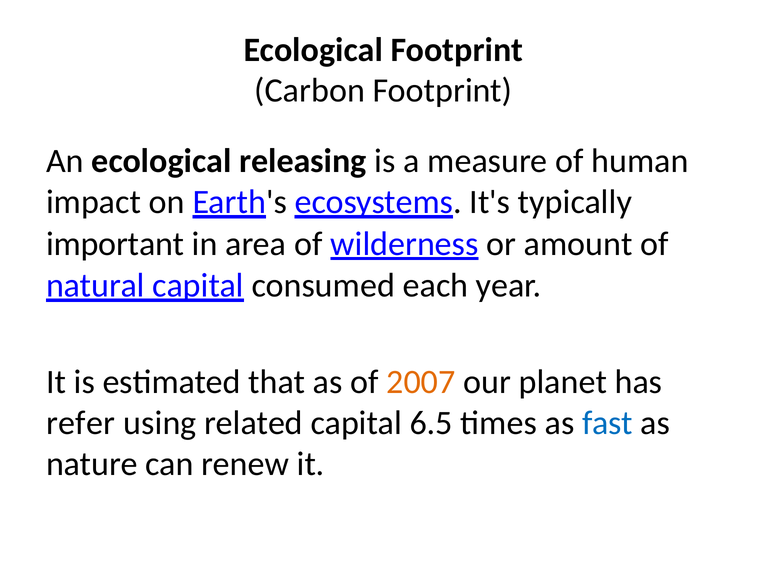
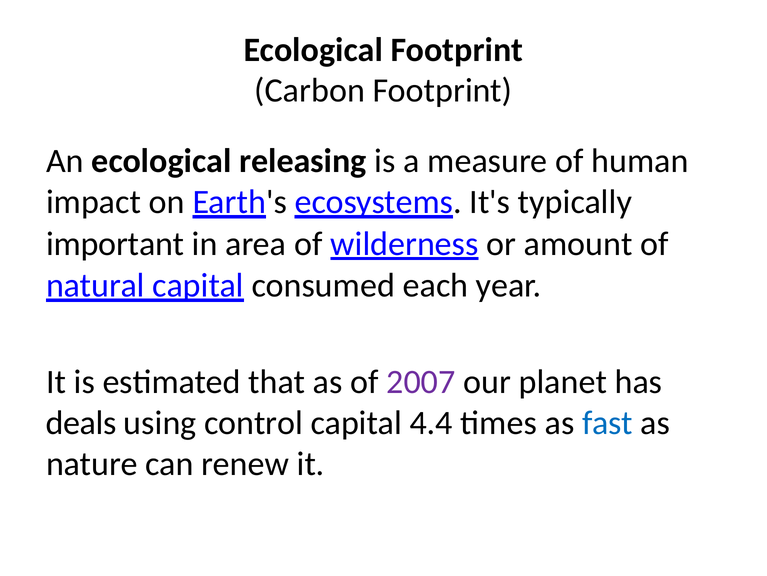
2007 colour: orange -> purple
refer: refer -> deals
related: related -> control
6.5: 6.5 -> 4.4
